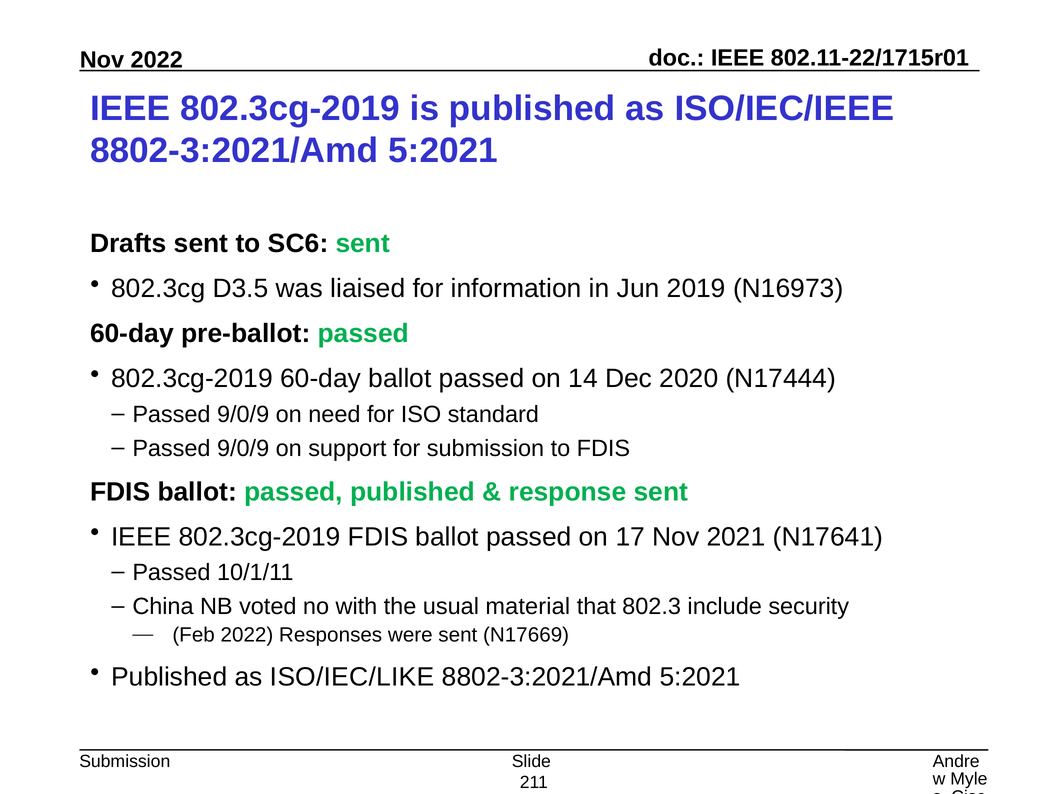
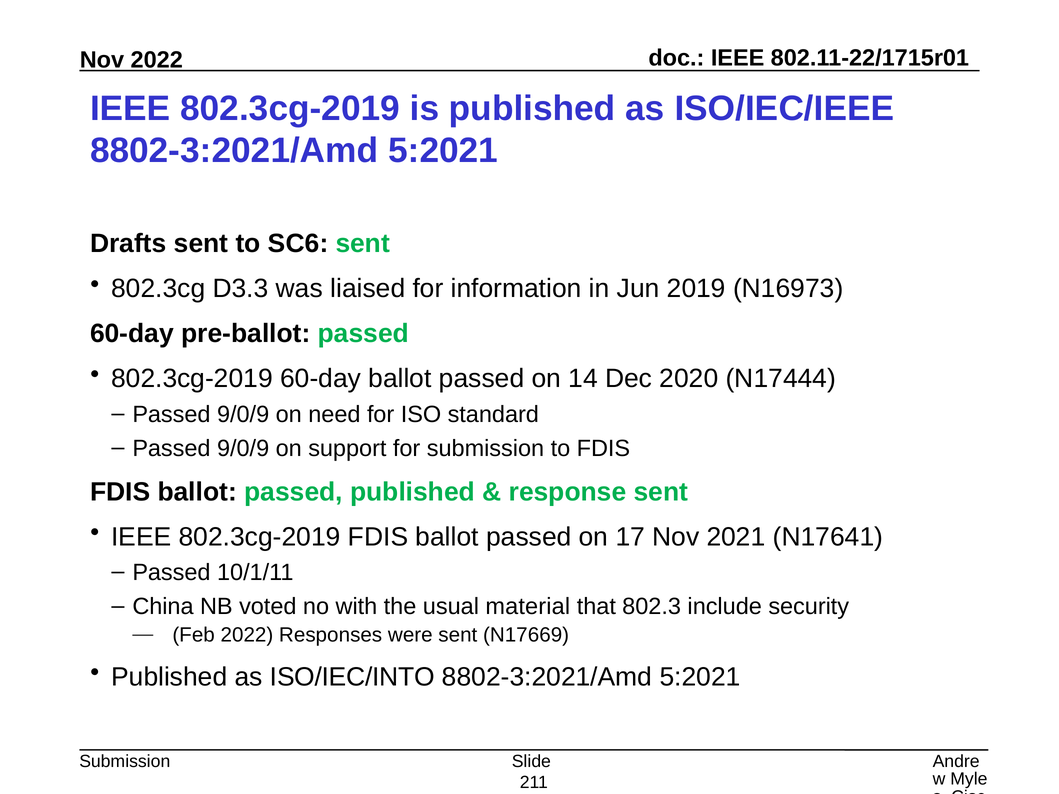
D3.5: D3.5 -> D3.3
ISO/IEC/LIKE: ISO/IEC/LIKE -> ISO/IEC/INTO
